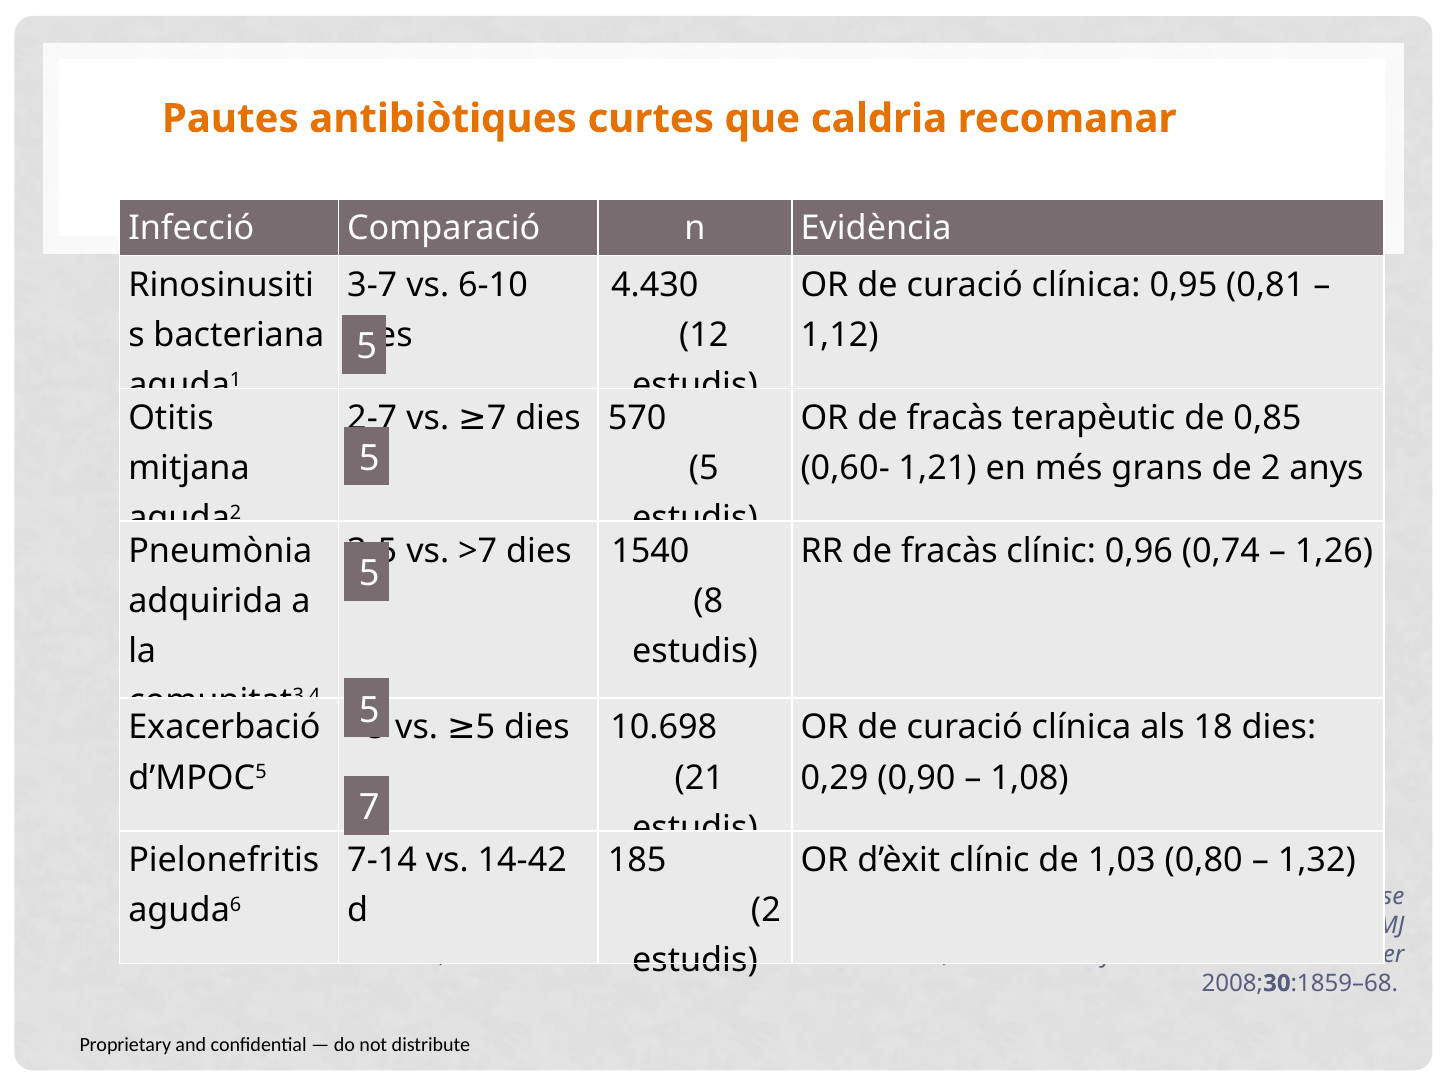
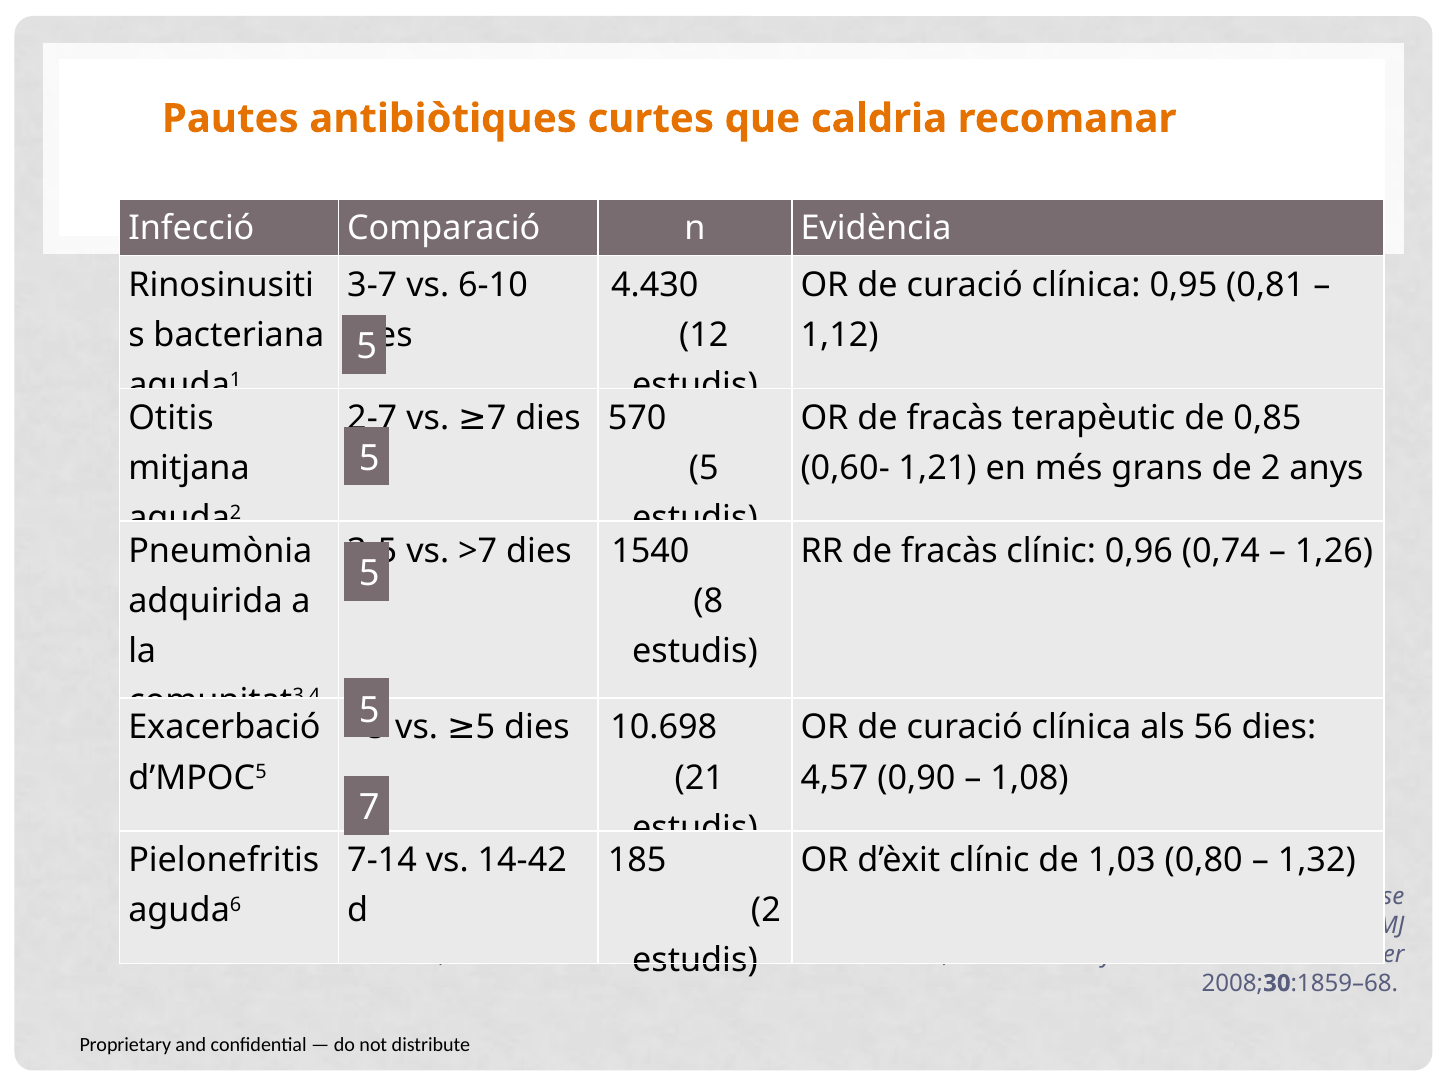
18: 18 -> 56
0,29: 0,29 -> 4,57
